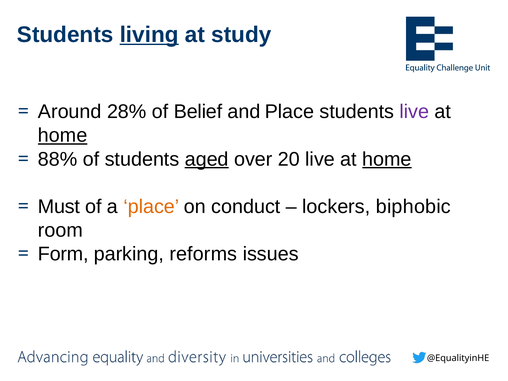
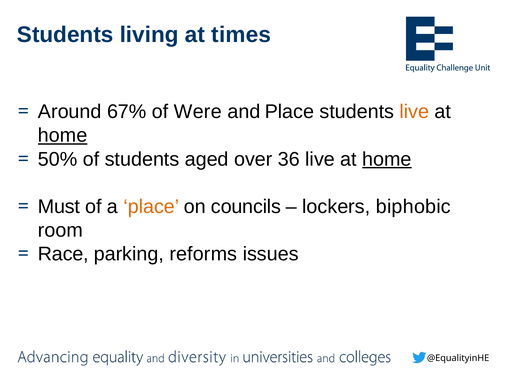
living underline: present -> none
study: study -> times
28%: 28% -> 67%
Belief: Belief -> Were
live at (414, 112) colour: purple -> orange
88%: 88% -> 50%
aged underline: present -> none
20: 20 -> 36
conduct: conduct -> councils
Form: Form -> Race
